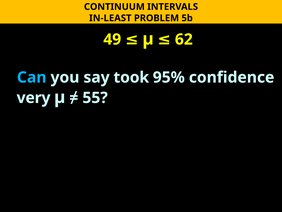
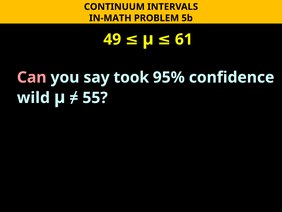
IN-LEAST: IN-LEAST -> IN-MATH
62: 62 -> 61
Can colour: light blue -> pink
very: very -> wild
